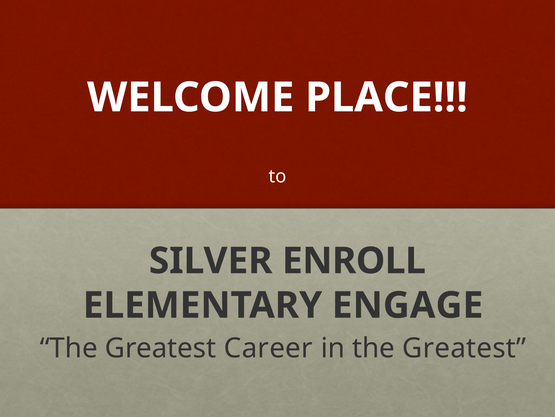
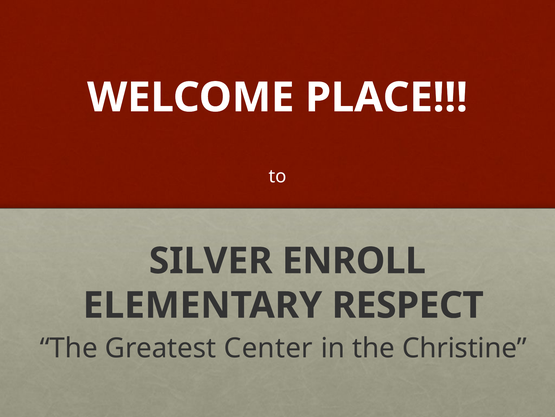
ENGAGE: ENGAGE -> RESPECT
Career: Career -> Center
in the Greatest: Greatest -> Christine
